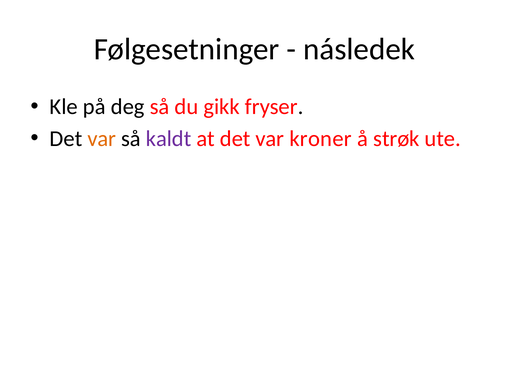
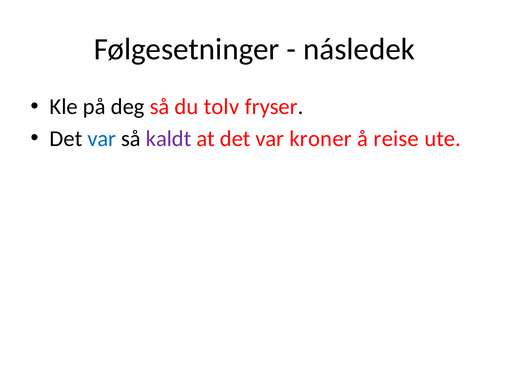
gikk: gikk -> tolv
var at (102, 138) colour: orange -> blue
strøk: strøk -> reise
